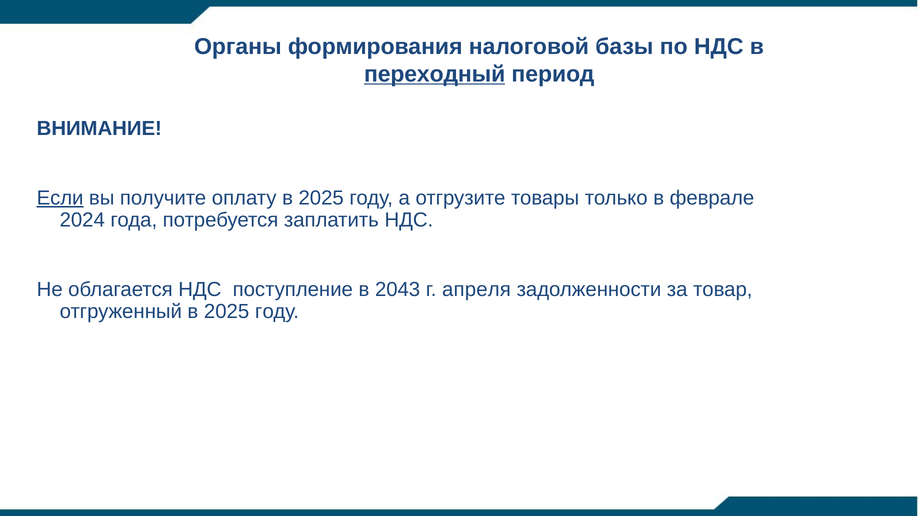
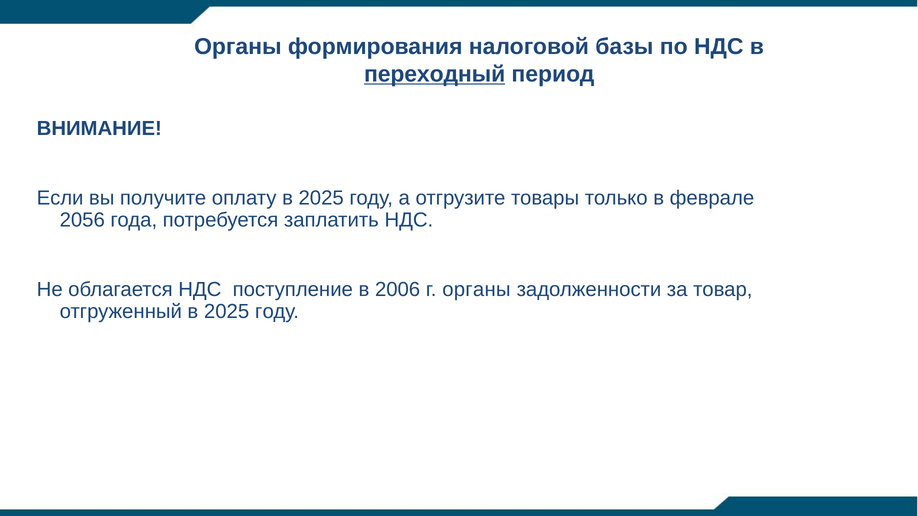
Если underline: present -> none
2024: 2024 -> 2056
2043: 2043 -> 2006
г апреля: апреля -> органы
